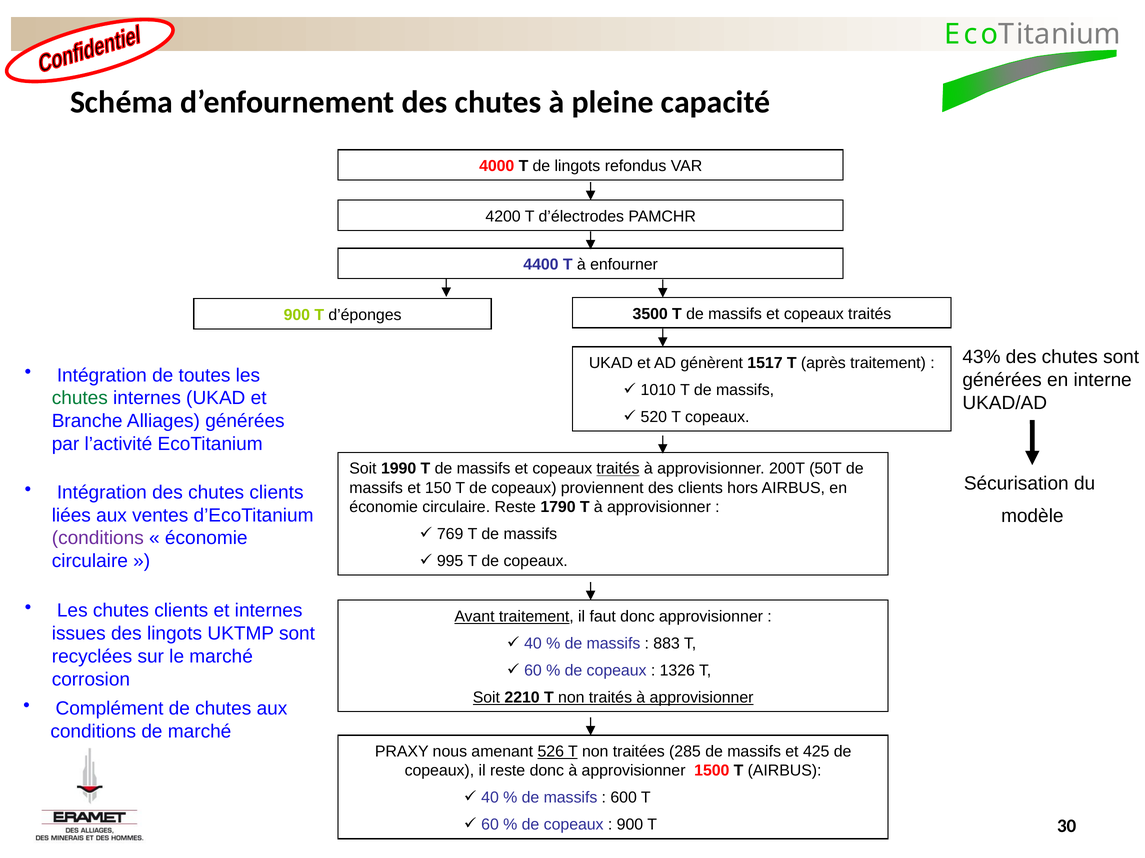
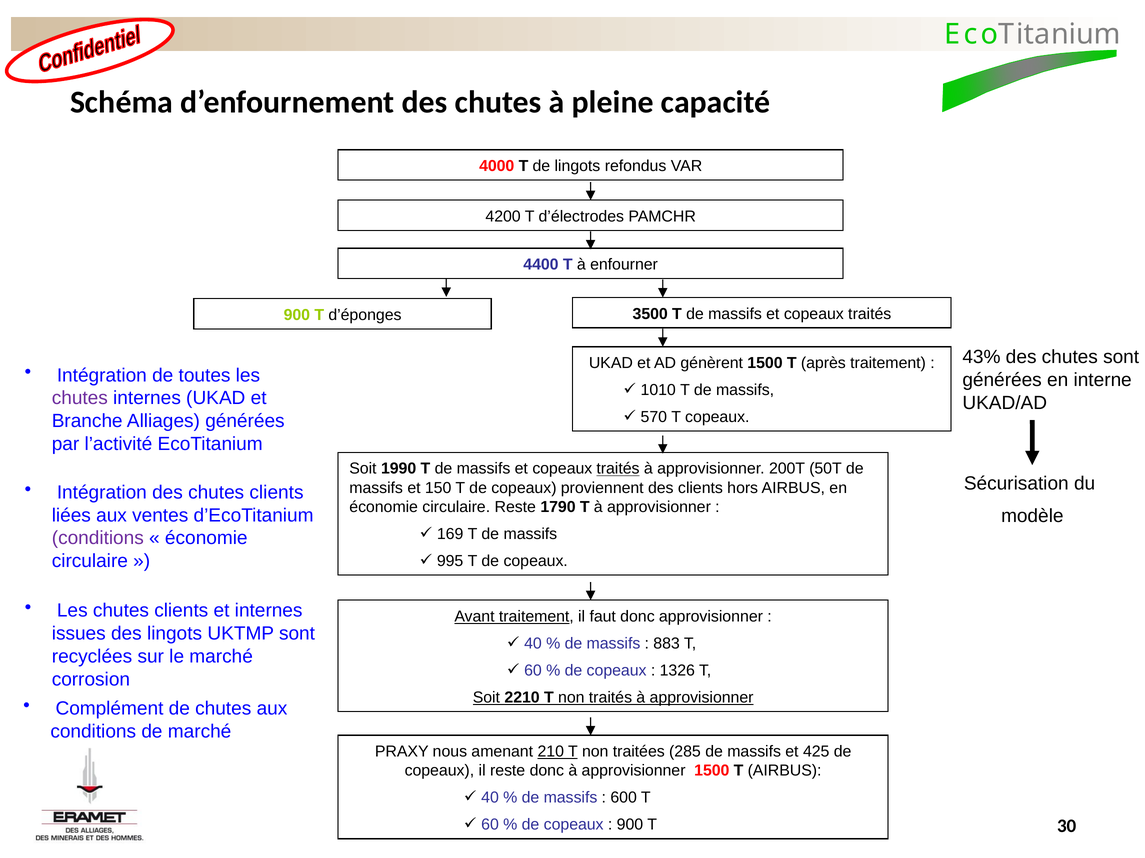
génèrent 1517: 1517 -> 1500
chutes at (80, 398) colour: green -> purple
520: 520 -> 570
769: 769 -> 169
526: 526 -> 210
